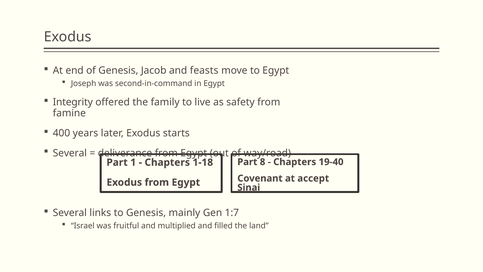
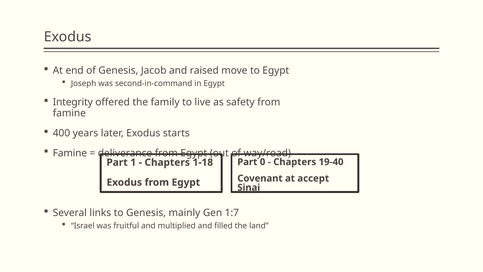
feasts: feasts -> raised
Several at (70, 153): Several -> Famine
8: 8 -> 0
